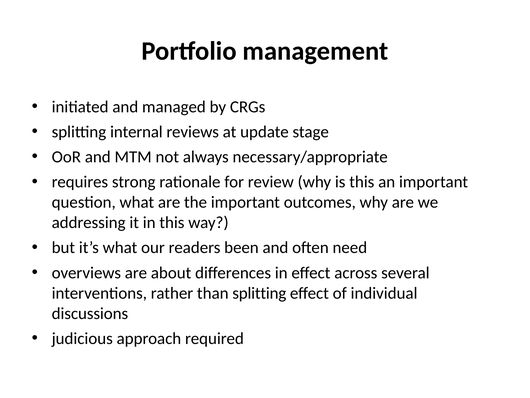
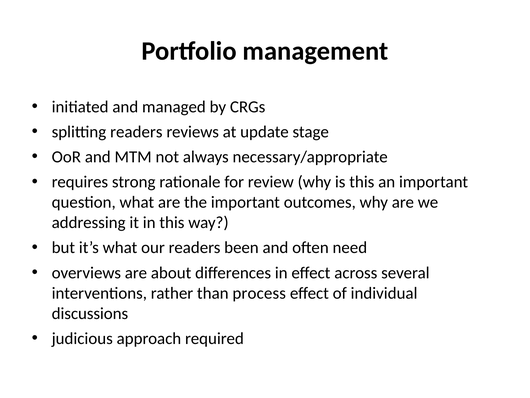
splitting internal: internal -> readers
than splitting: splitting -> process
